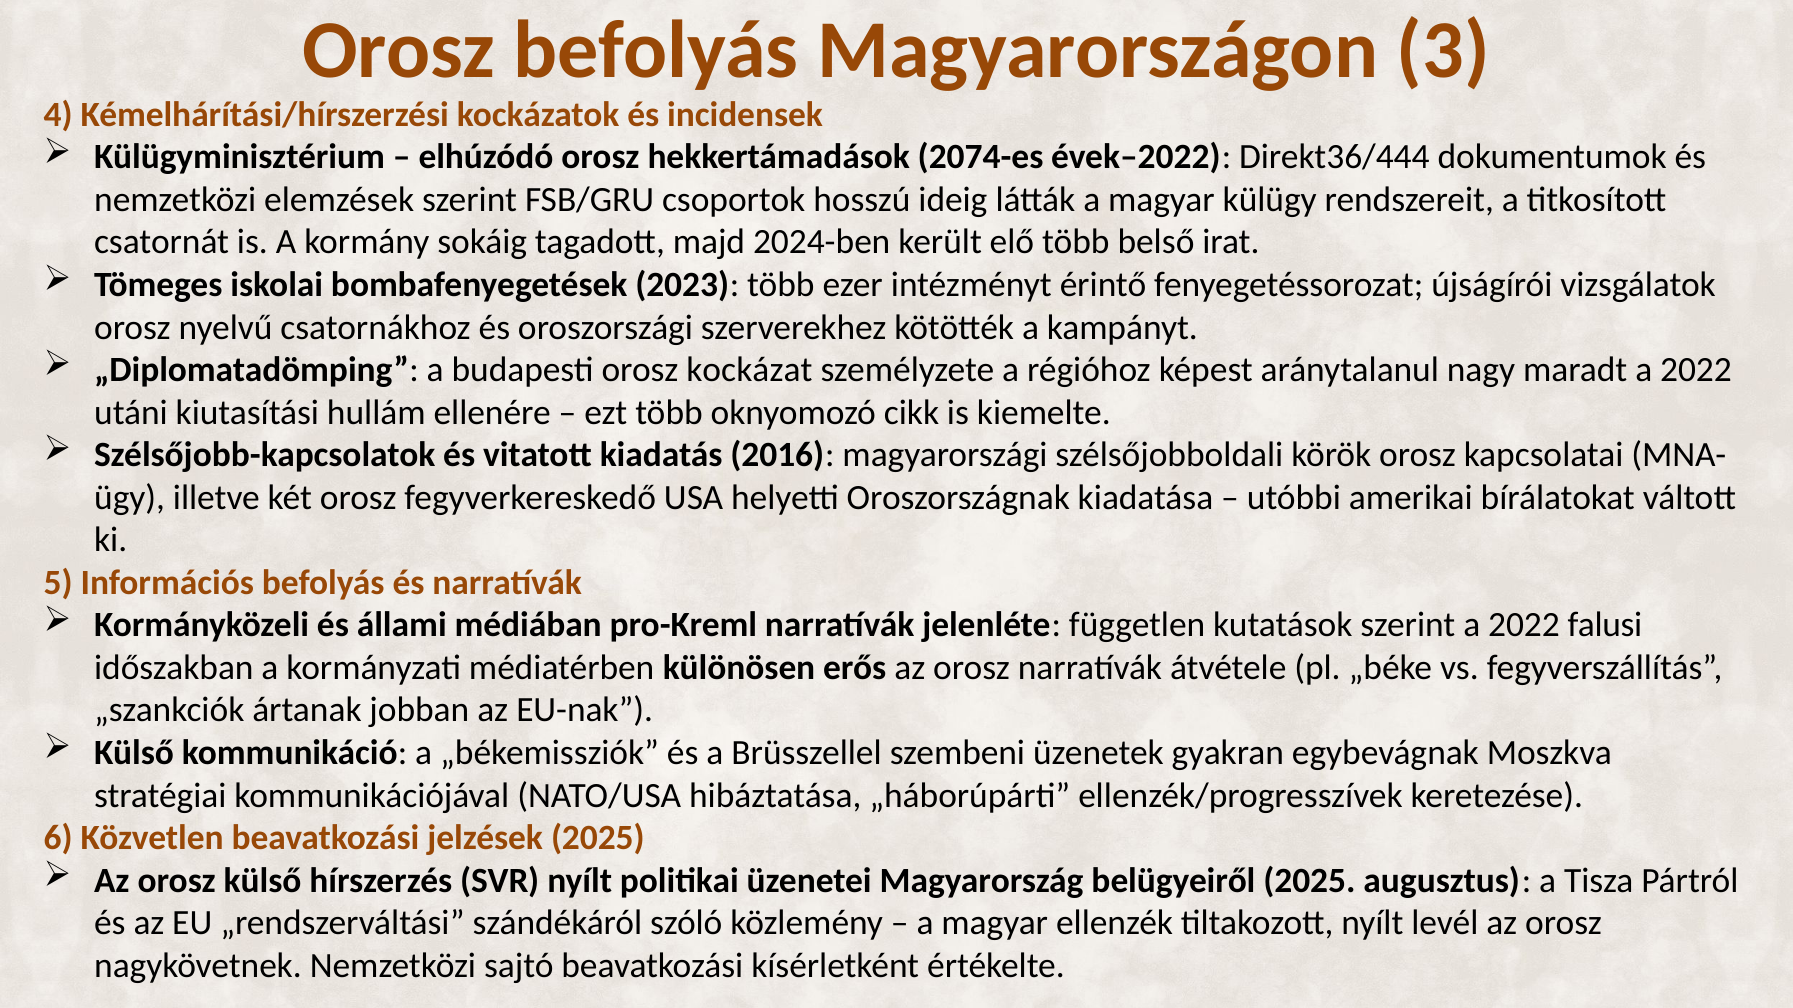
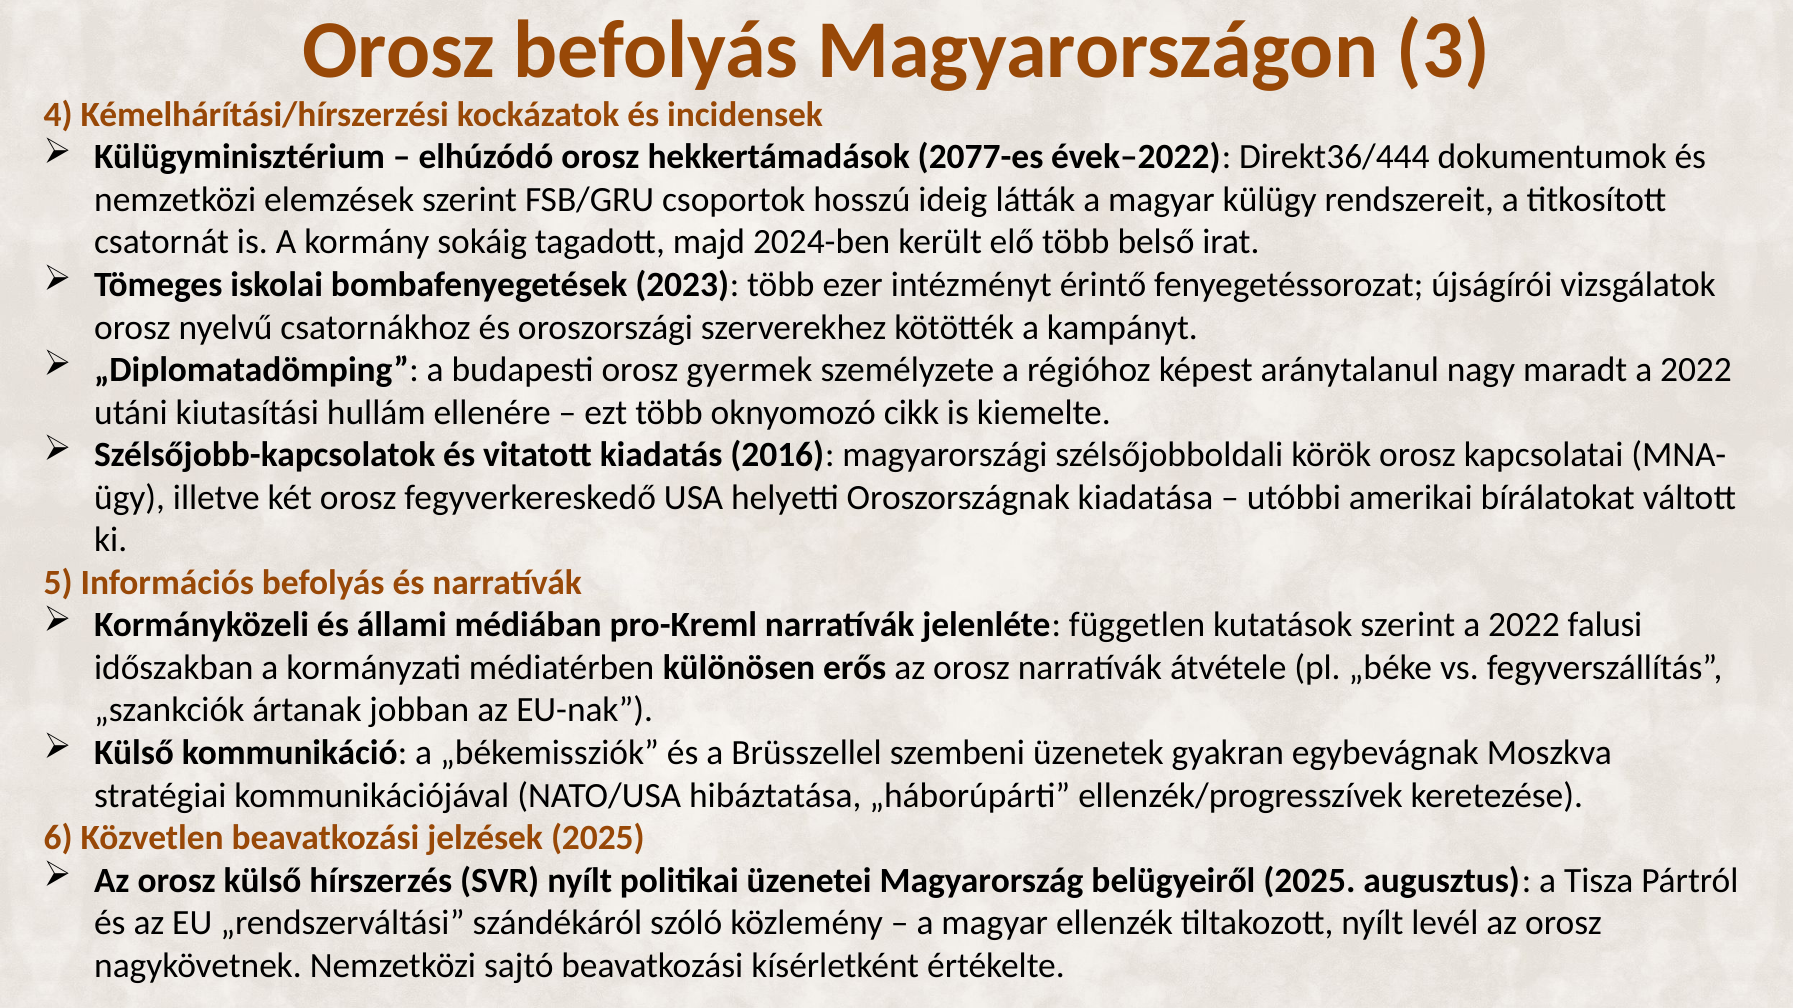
2074-es: 2074-es -> 2077-es
kockázat: kockázat -> gyermek
